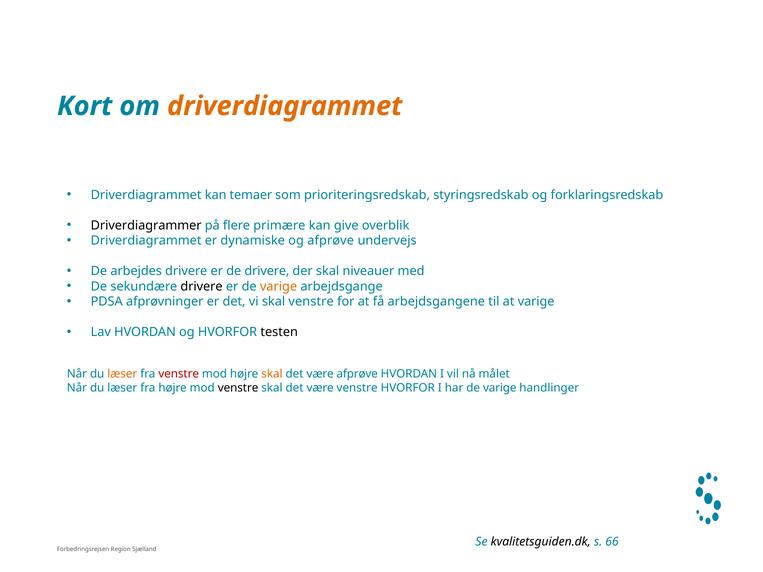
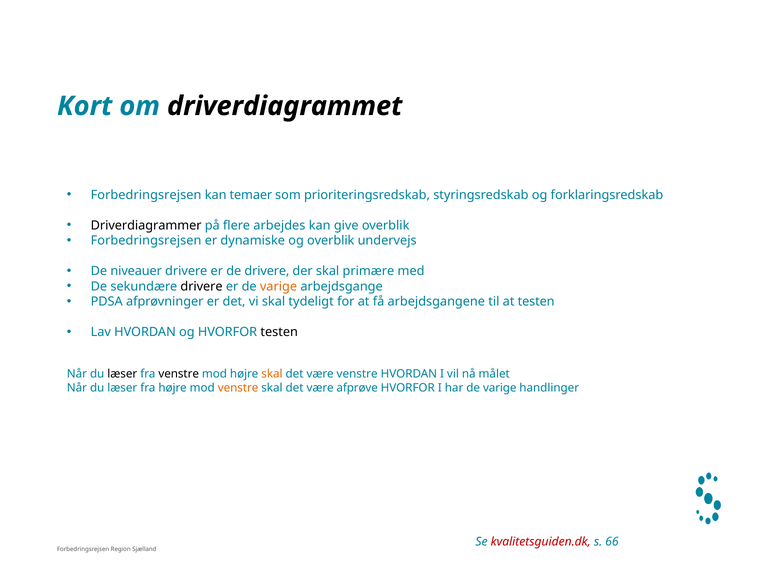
driverdiagrammet at (285, 106) colour: orange -> black
Driverdiagrammet at (146, 195): Driverdiagrammet -> Forbedringsrejsen
primære: primære -> arbejdes
Driverdiagrammet at (146, 241): Driverdiagrammet -> Forbedringsrejsen
og afprøve: afprøve -> overblik
arbejdes: arbejdes -> niveauer
niveauer: niveauer -> primære
skal venstre: venstre -> tydeligt
at varige: varige -> testen
læser at (122, 374) colour: orange -> black
venstre at (179, 374) colour: red -> black
være afprøve: afprøve -> venstre
venstre at (238, 388) colour: black -> orange
være venstre: venstre -> afprøve
kvalitetsguiden.dk colour: black -> red
